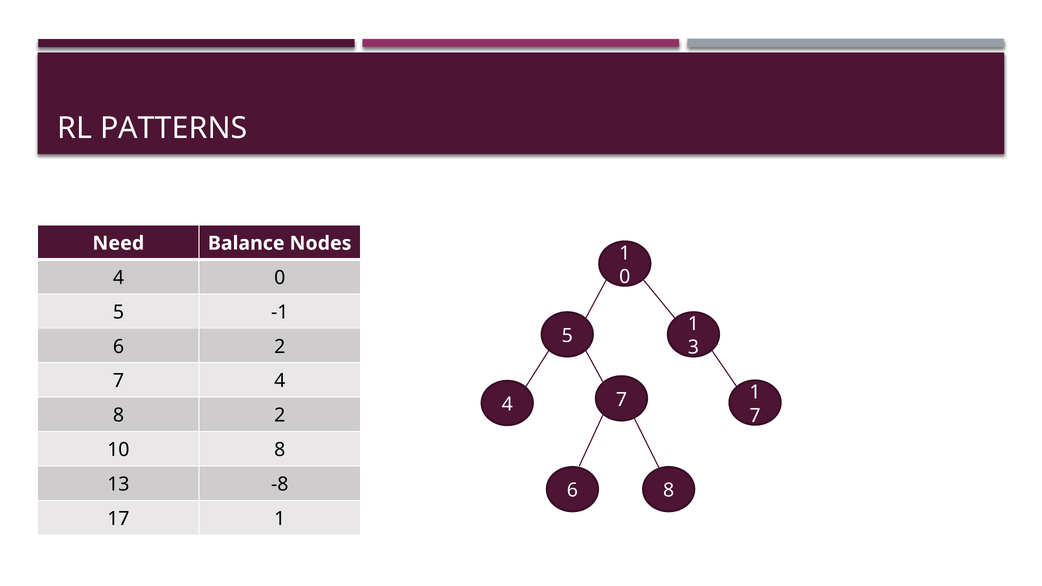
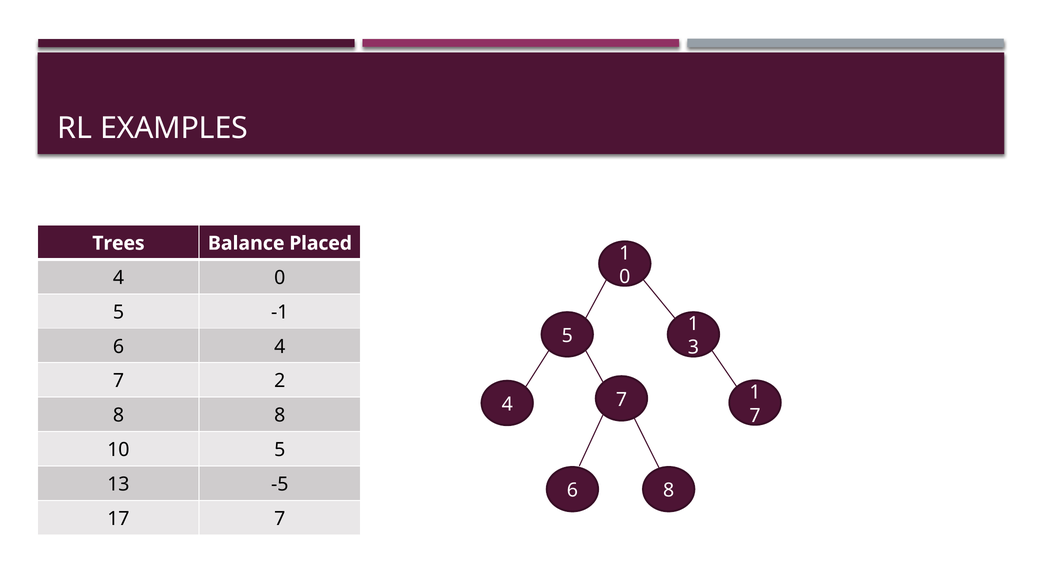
PATTERNS: PATTERNS -> EXAMPLES
Need: Need -> Trees
Nodes: Nodes -> Placed
6 2: 2 -> 4
7 4: 4 -> 2
8 2: 2 -> 8
10 8: 8 -> 5
-8: -8 -> -5
17 1: 1 -> 7
